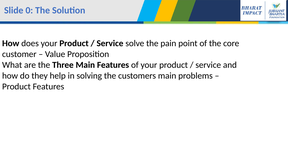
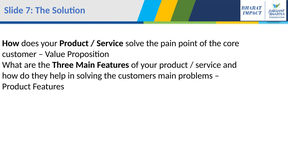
0: 0 -> 7
